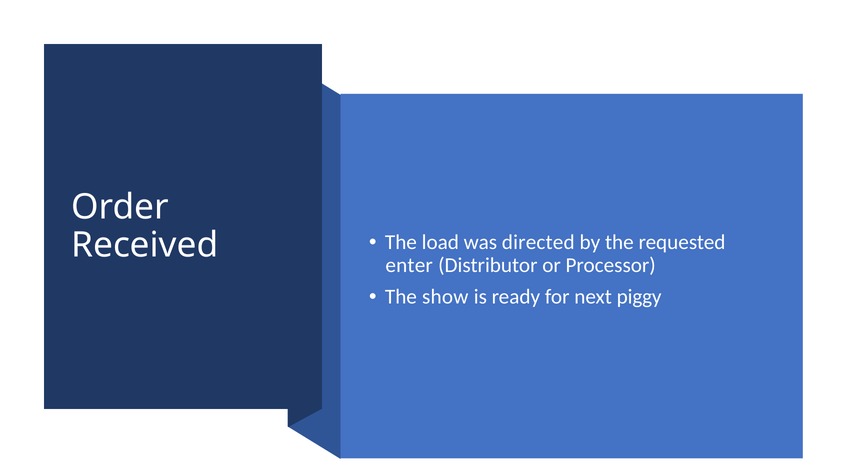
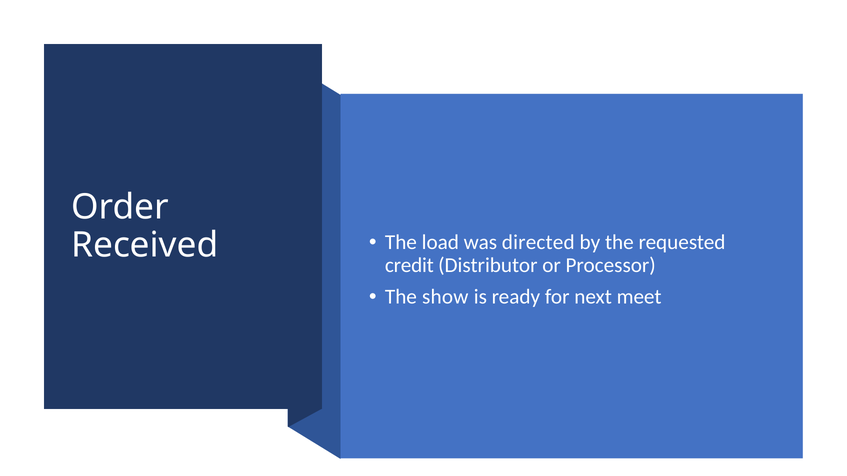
enter: enter -> credit
piggy: piggy -> meet
